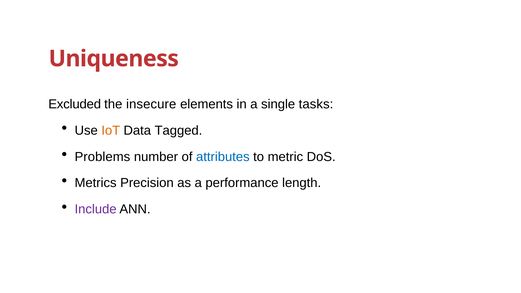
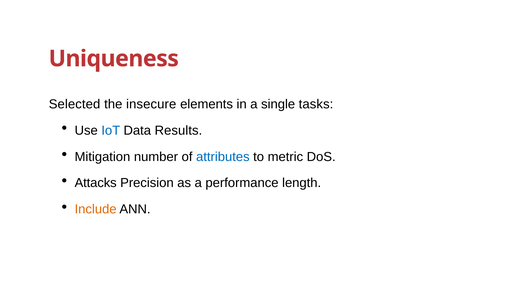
Excluded: Excluded -> Selected
IoT colour: orange -> blue
Tagged: Tagged -> Results
Problems: Problems -> Mitigation
Metrics: Metrics -> Attacks
Include colour: purple -> orange
